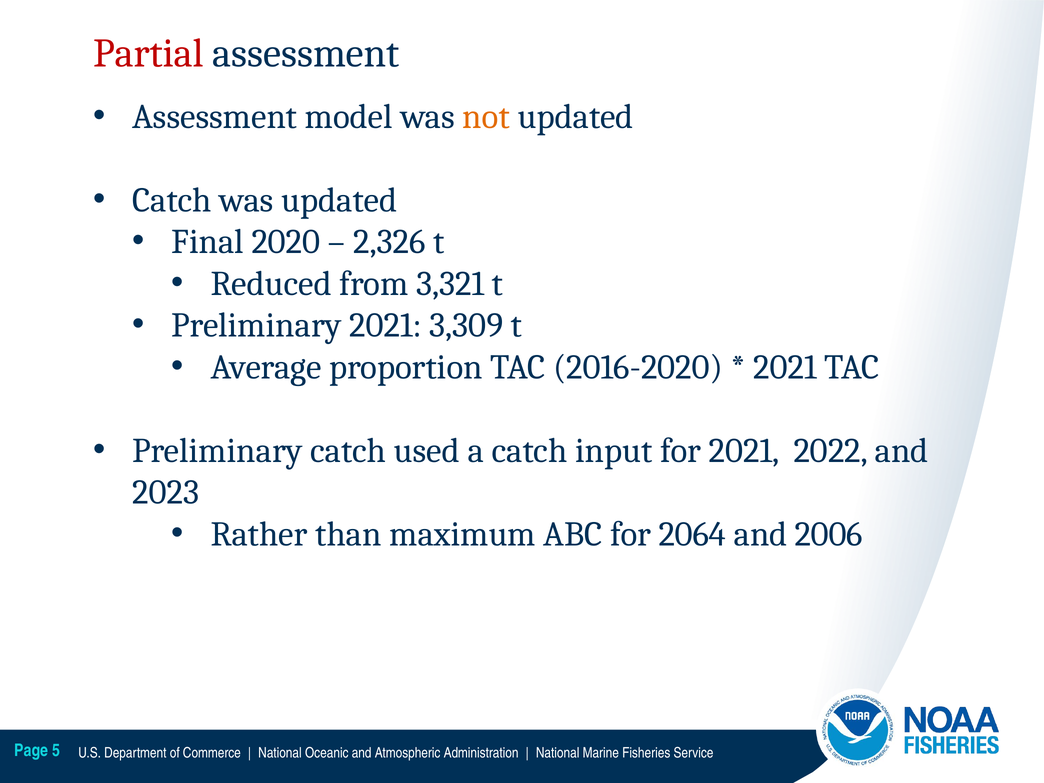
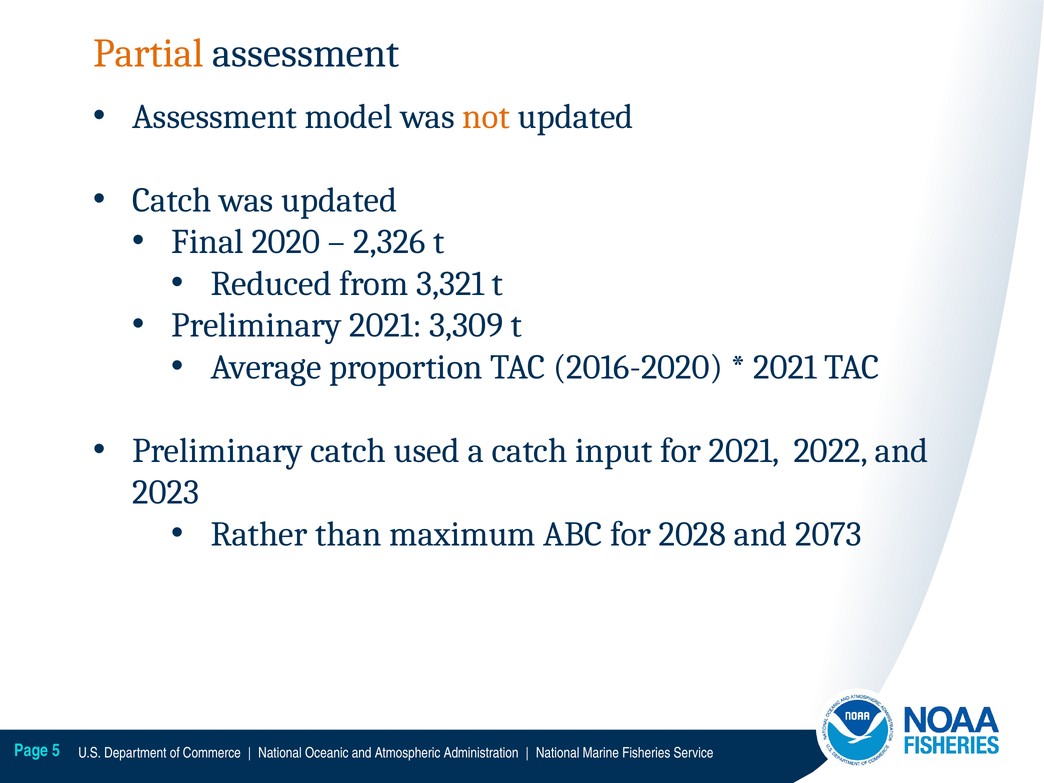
Partial colour: red -> orange
2064: 2064 -> 2028
2006: 2006 -> 2073
